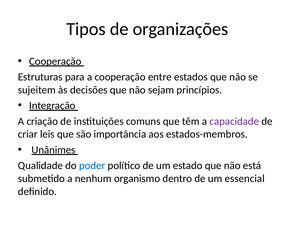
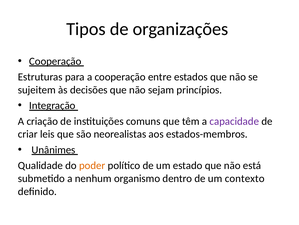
importância: importância -> neorealistas
poder colour: blue -> orange
essencial: essencial -> contexto
